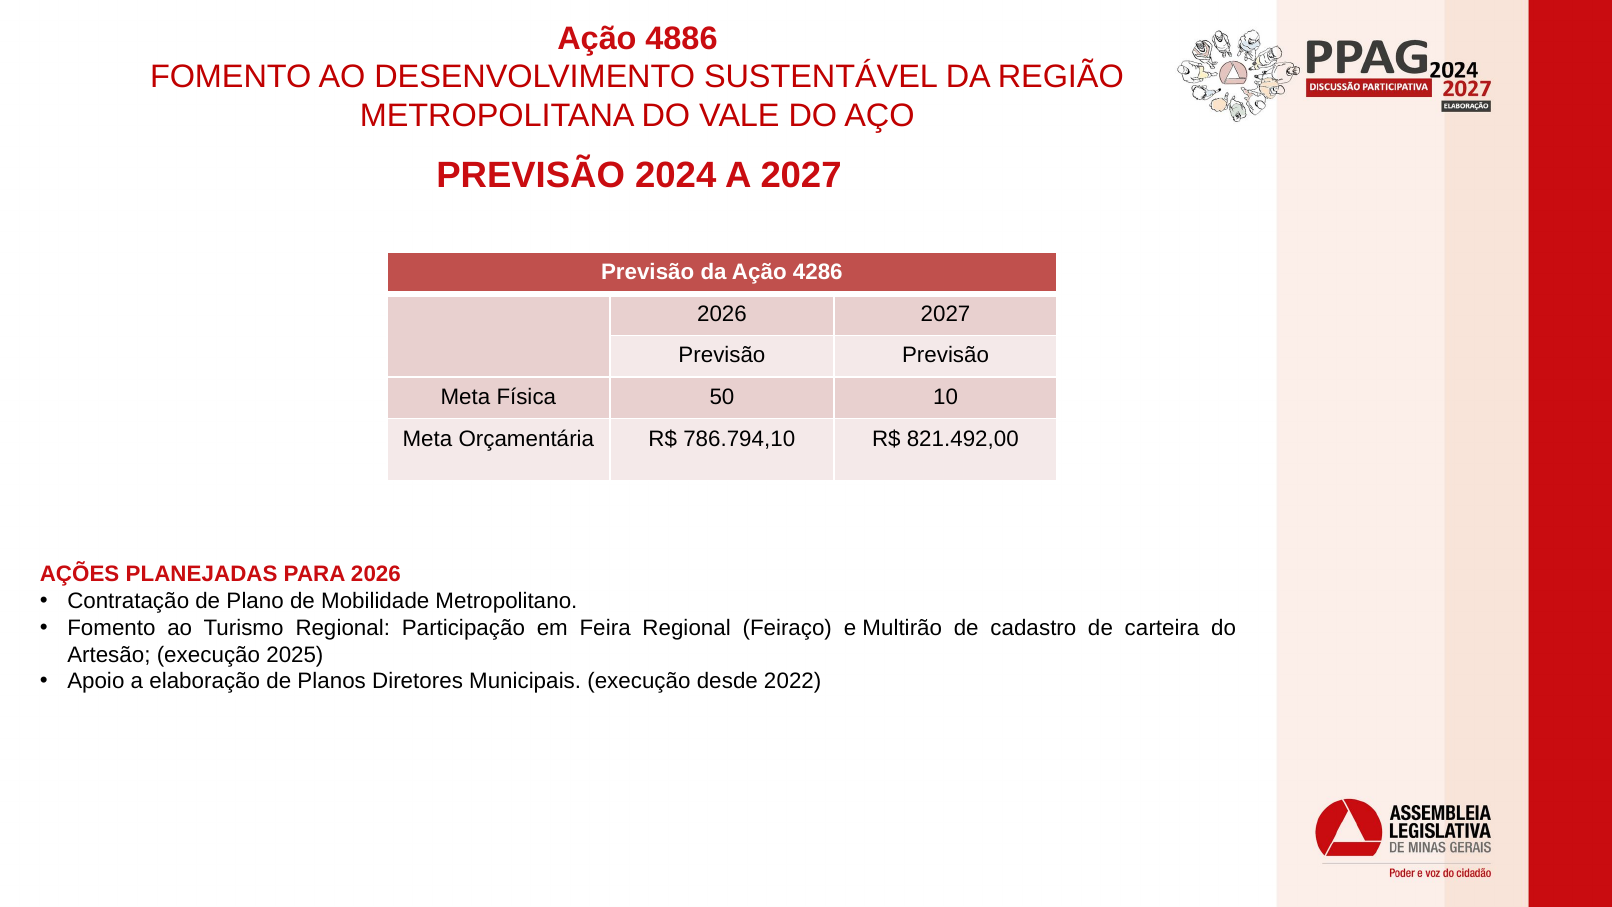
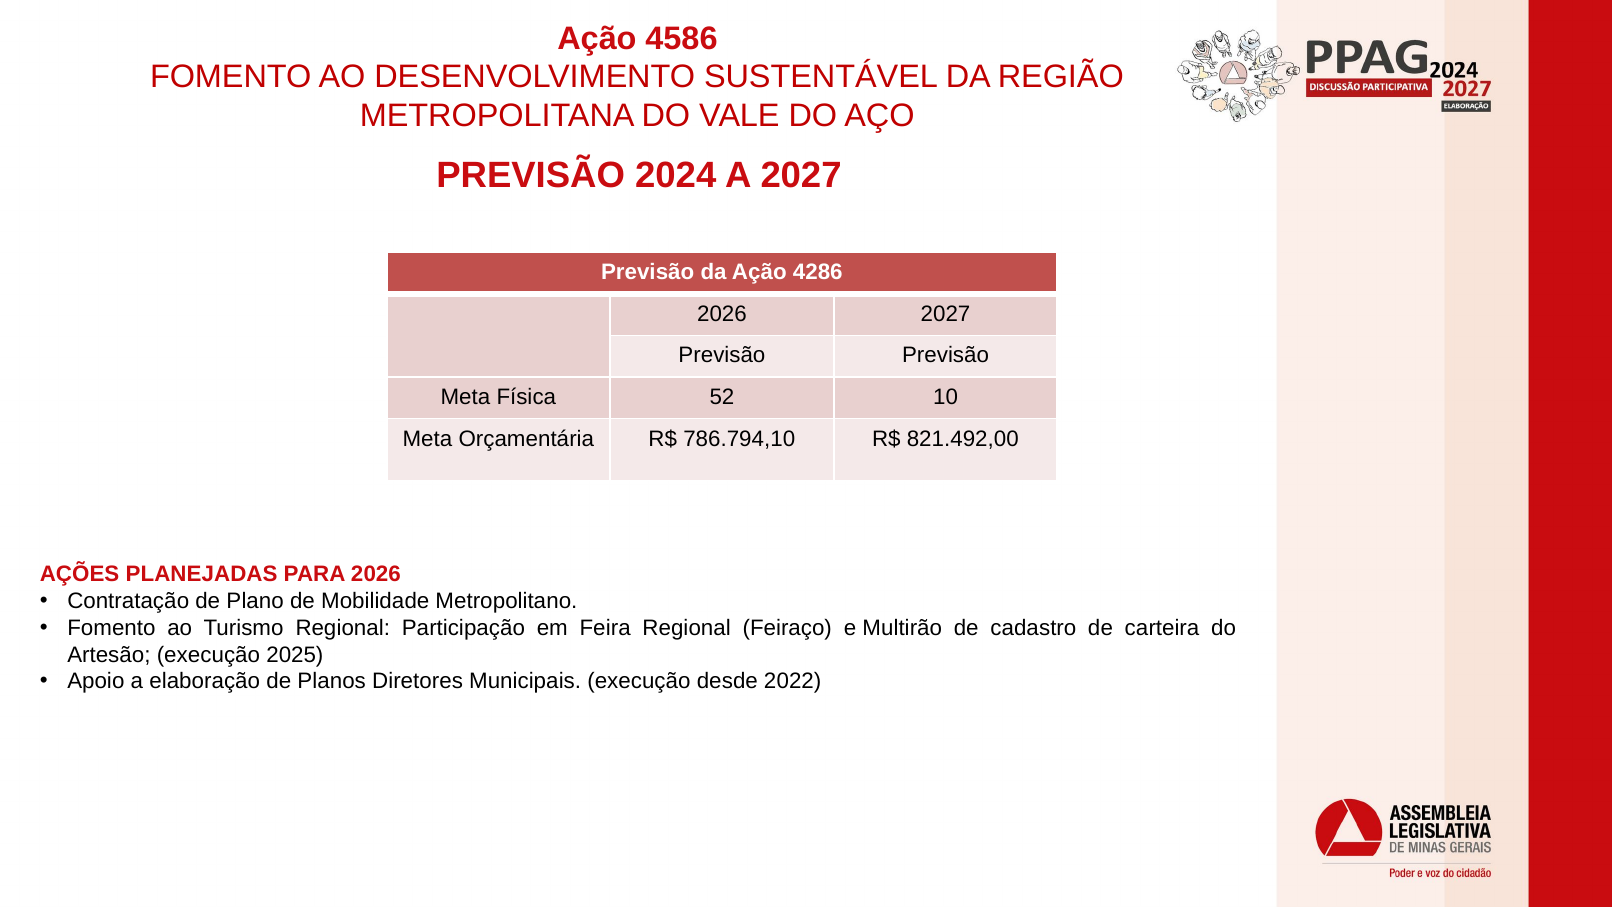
4886: 4886 -> 4586
50: 50 -> 52
